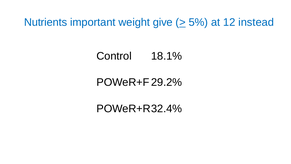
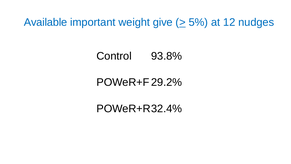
Nutrients: Nutrients -> Available
instead: instead -> nudges
18.1%: 18.1% -> 93.8%
